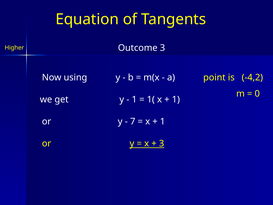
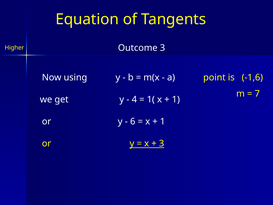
-4,2: -4,2 -> -1,6
0: 0 -> 7
1 at (134, 99): 1 -> 4
7: 7 -> 6
